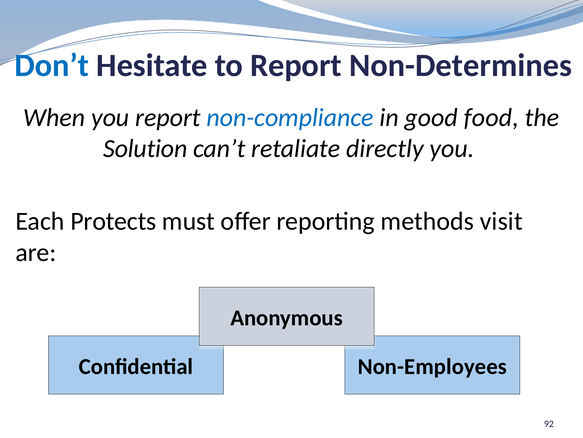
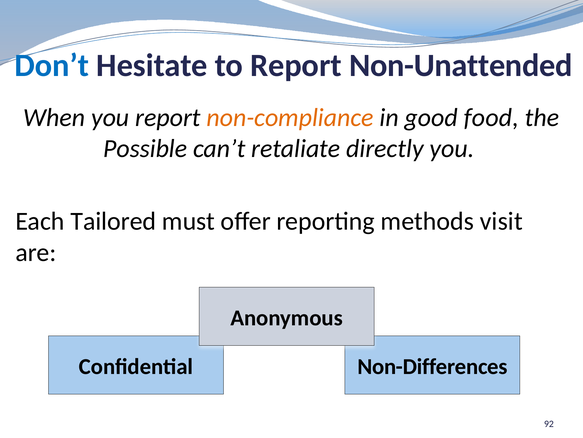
Non-Determines: Non-Determines -> Non-Unattended
non-compliance colour: blue -> orange
Solution: Solution -> Possible
Protects: Protects -> Tailored
Non-Employees: Non-Employees -> Non-Differences
